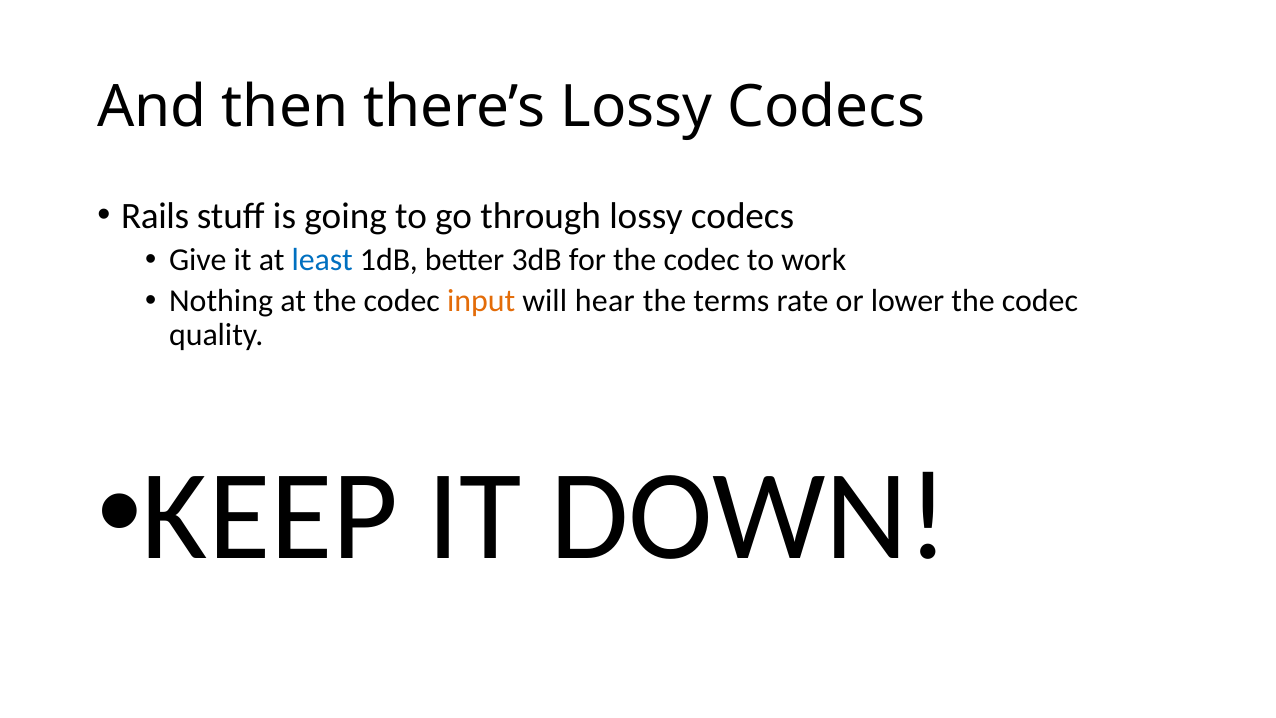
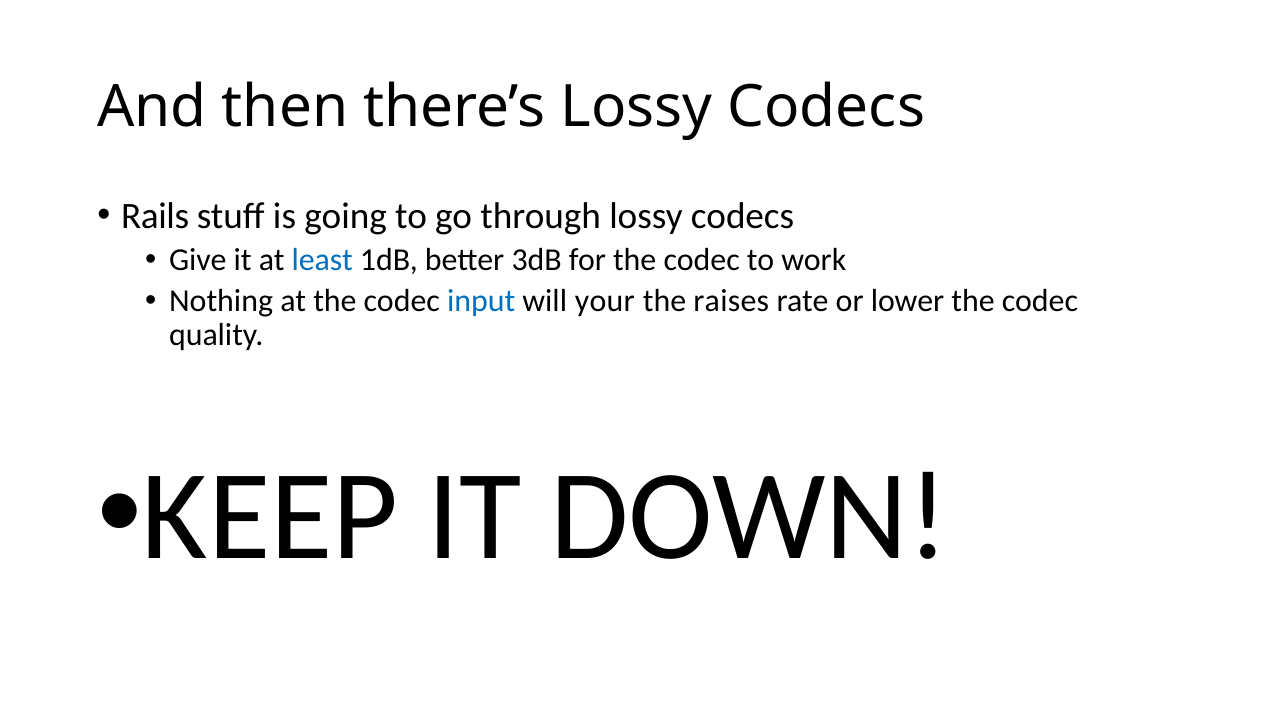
input colour: orange -> blue
hear: hear -> your
terms: terms -> raises
